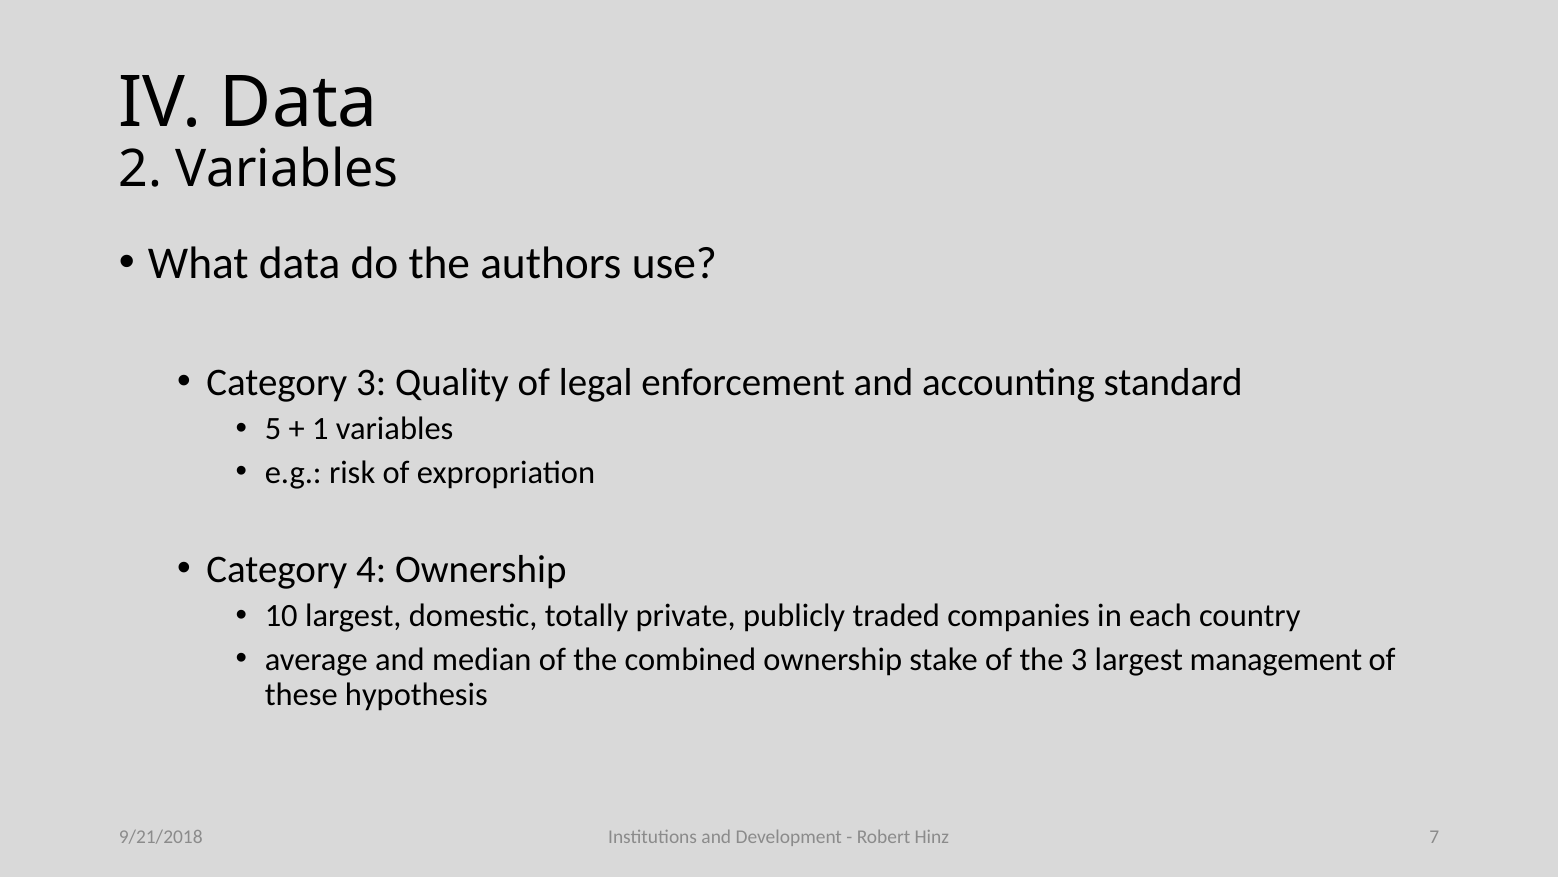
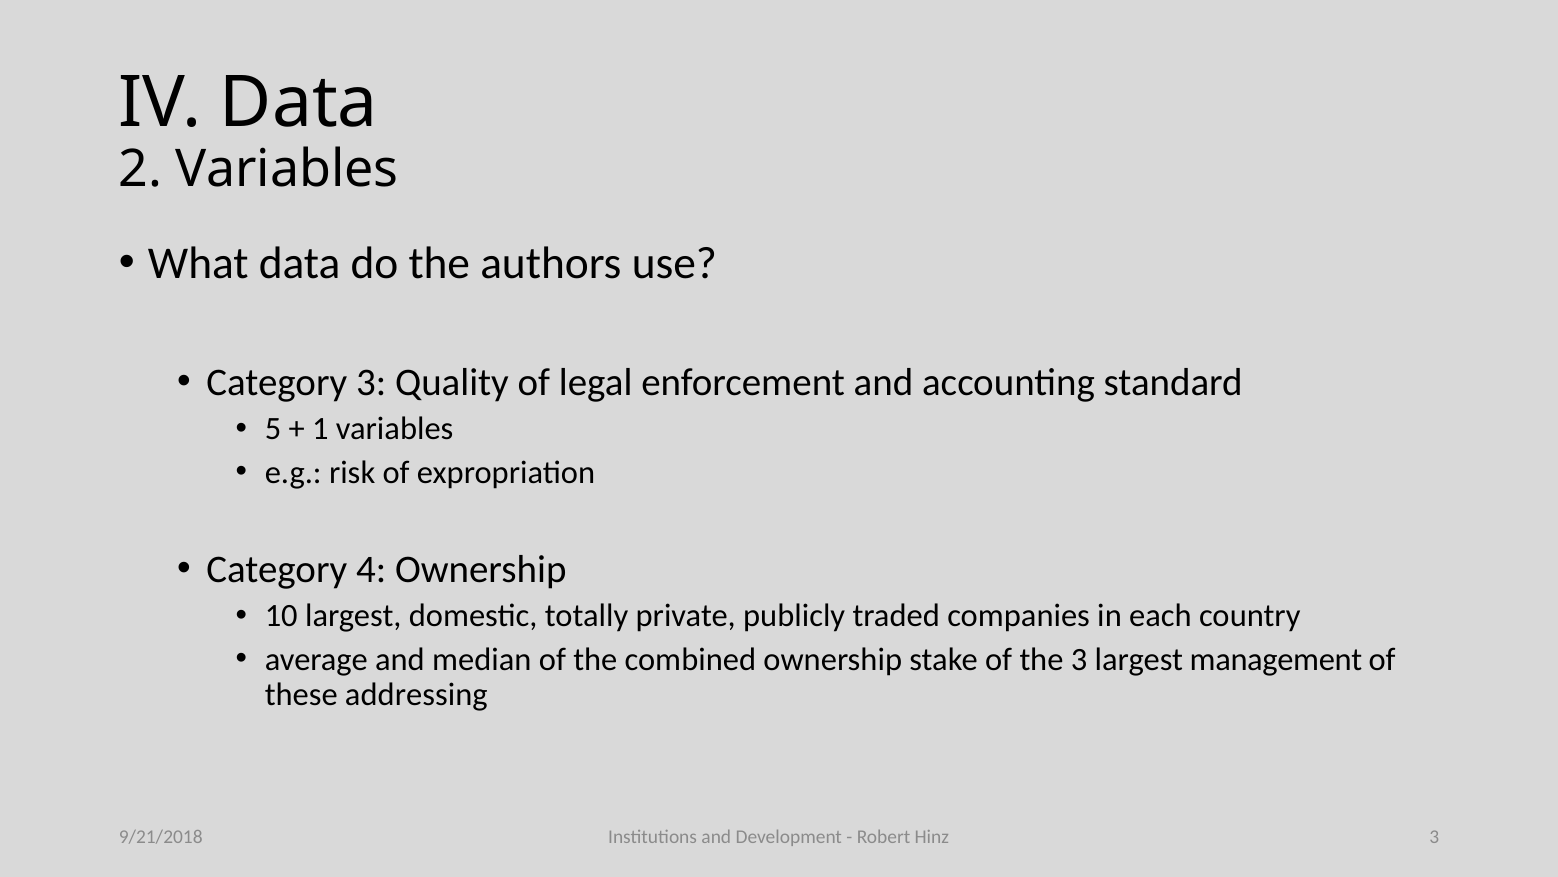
hypothesis: hypothesis -> addressing
Hinz 7: 7 -> 3
